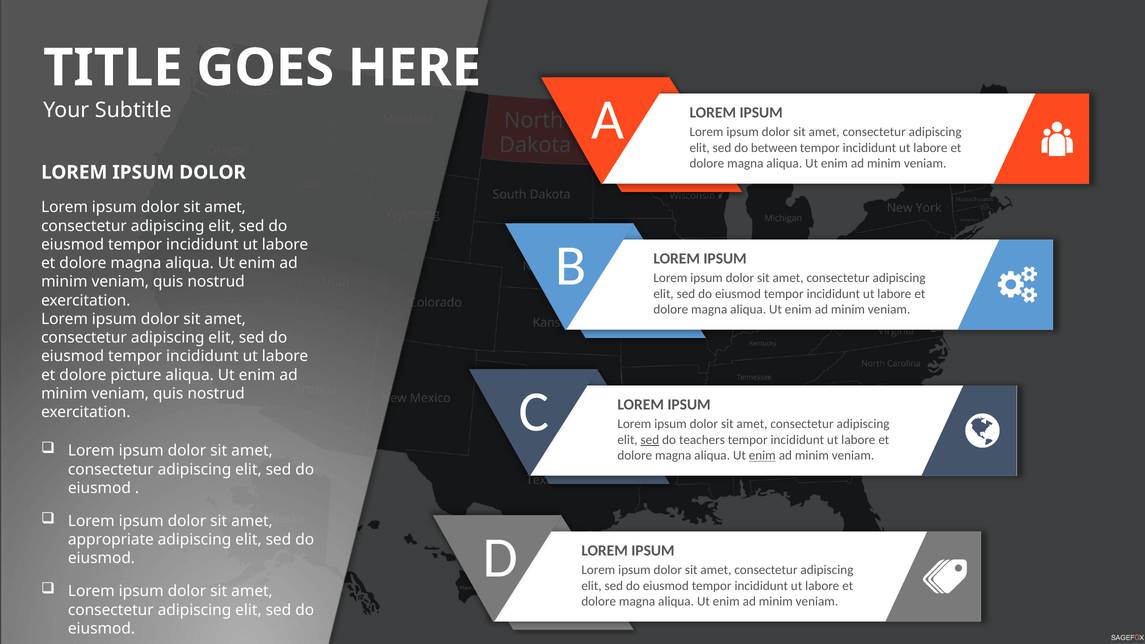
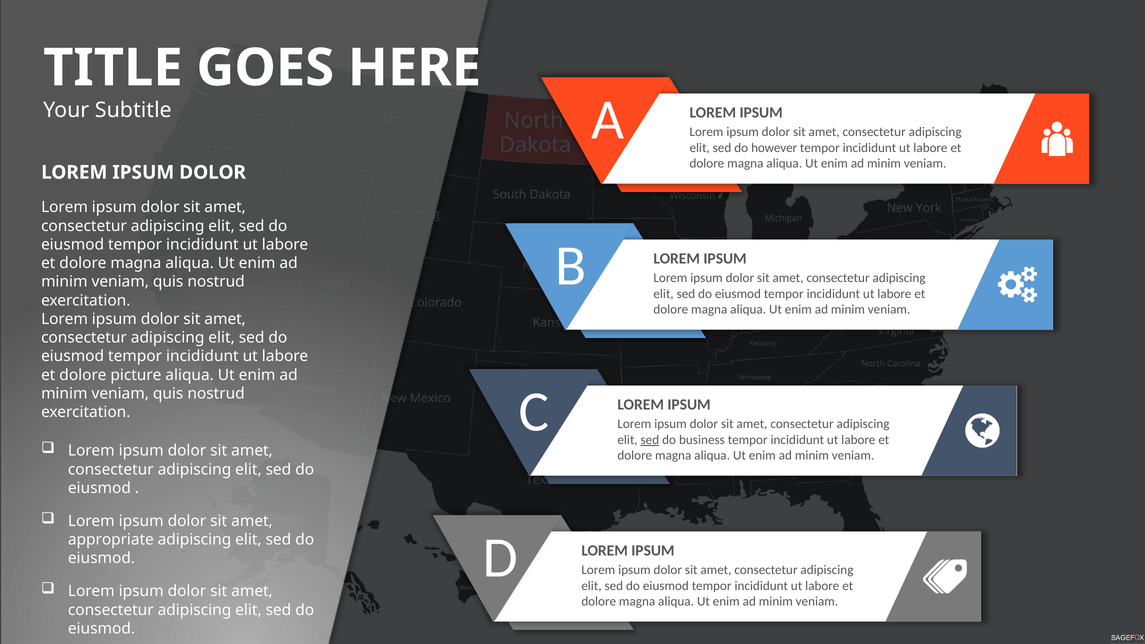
between: between -> however
teachers: teachers -> business
enim at (762, 456) underline: present -> none
